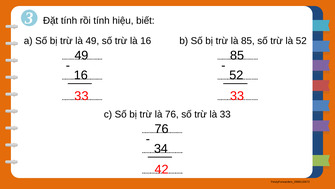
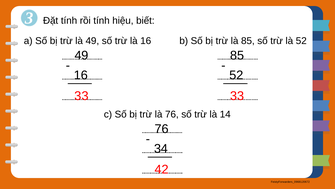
33: 33 -> 14
